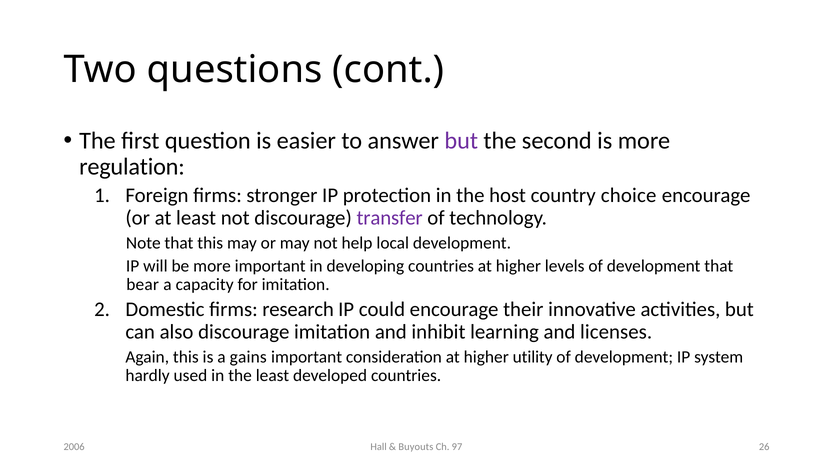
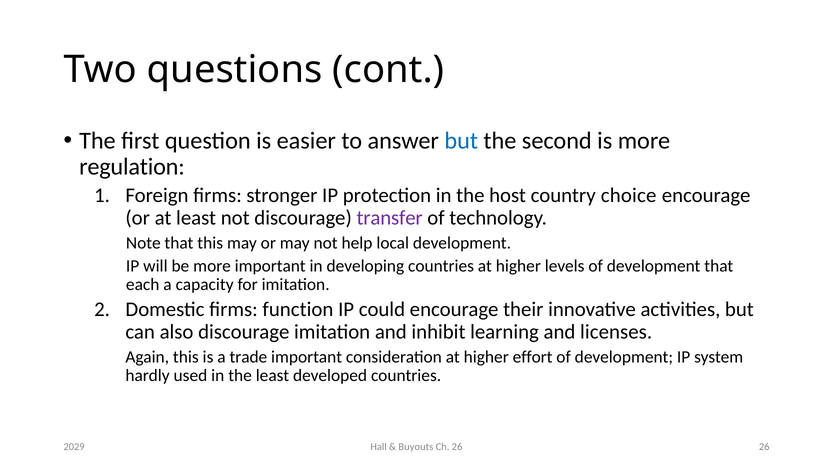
but at (461, 141) colour: purple -> blue
bear: bear -> each
research: research -> function
gains: gains -> trade
utility: utility -> effort
2006: 2006 -> 2029
Ch 97: 97 -> 26
